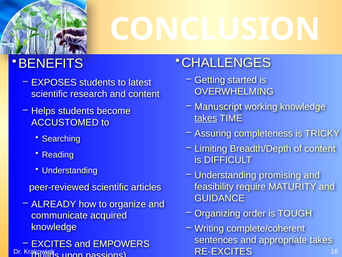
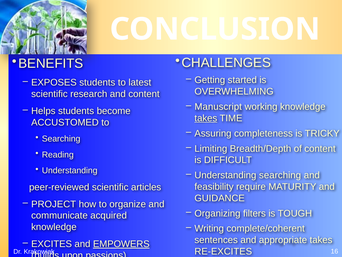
Understanding promising: promising -> searching
ALREADY: ALREADY -> PROJECT
order: order -> filters
EMPOWERS underline: none -> present
